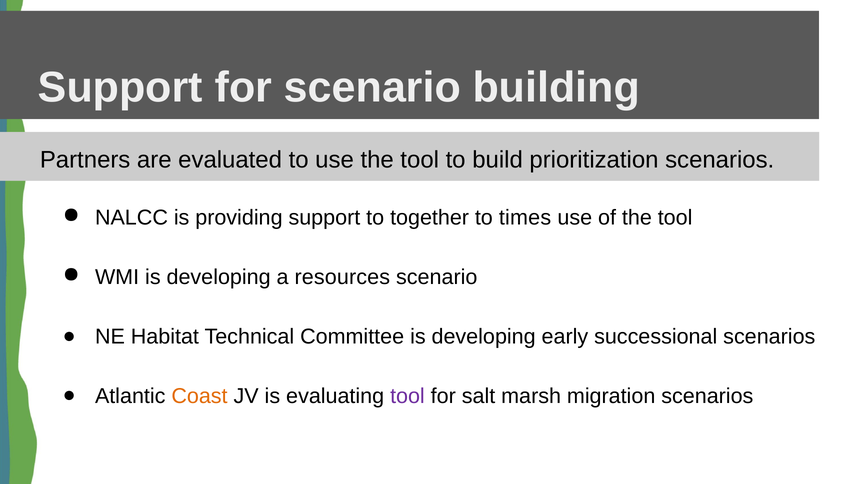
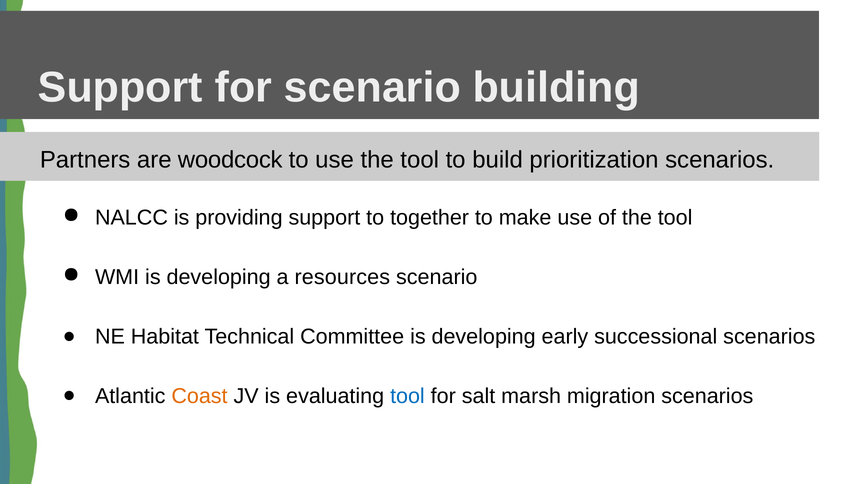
evaluated: evaluated -> woodcock
times: times -> make
tool at (407, 396) colour: purple -> blue
